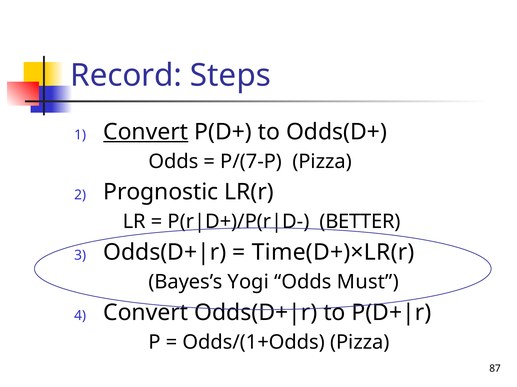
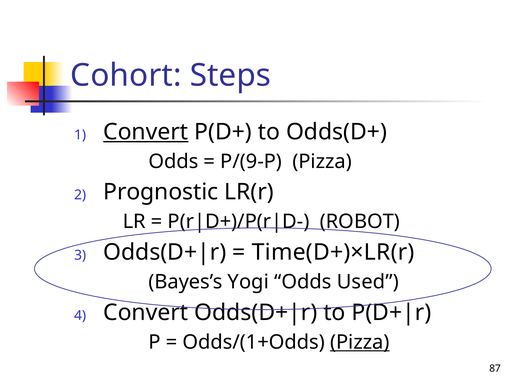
Record: Record -> Cohort
P/(7-P: P/(7-P -> P/(9-P
BETTER: BETTER -> ROBOT
Must: Must -> Used
Pizza at (360, 343) underline: none -> present
